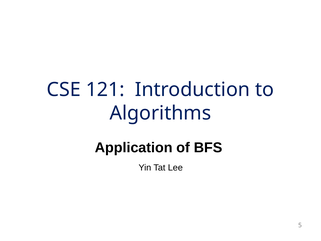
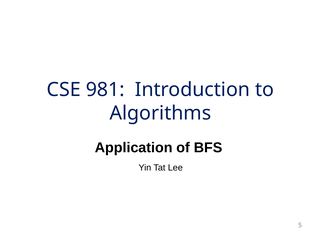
121: 121 -> 981
